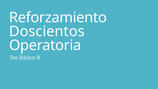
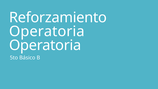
Doscientos at (47, 31): Doscientos -> Operatoria
